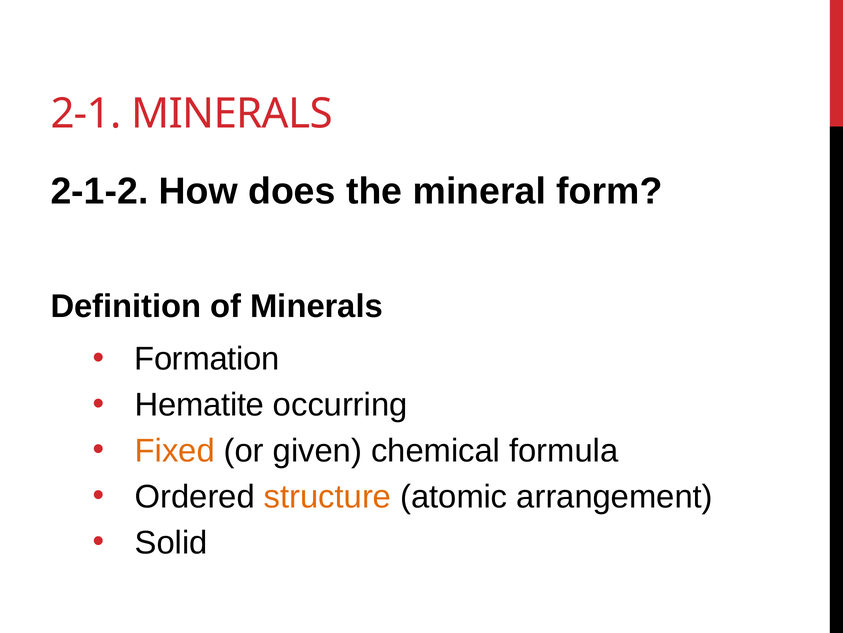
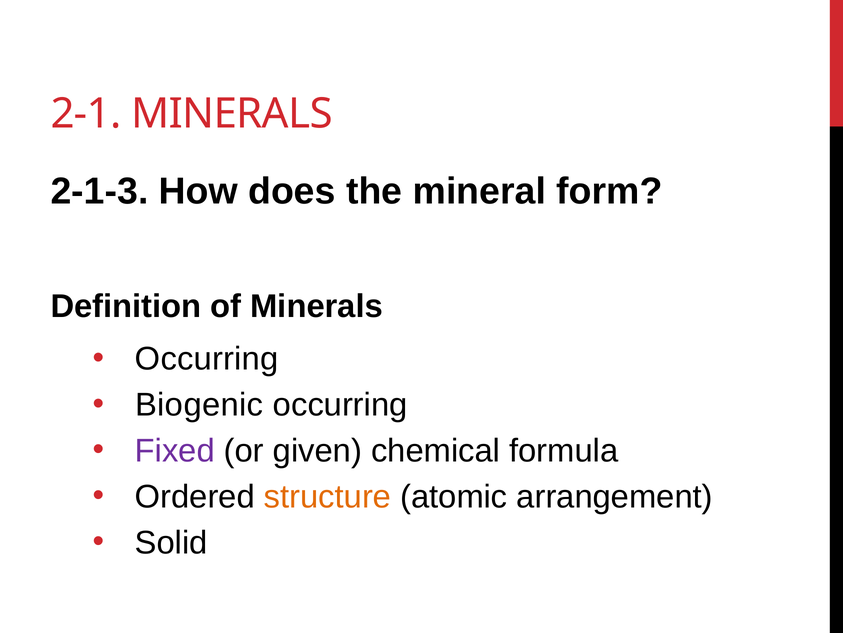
2-1-2: 2-1-2 -> 2-1-3
Formation at (207, 359): Formation -> Occurring
Hematite: Hematite -> Biogenic
Fixed colour: orange -> purple
